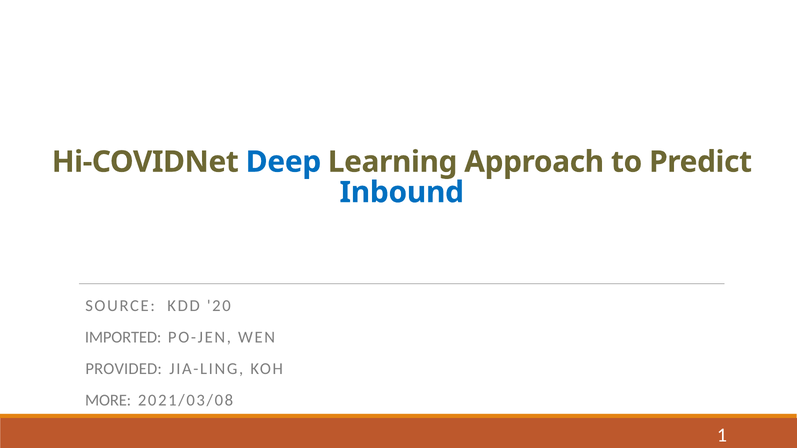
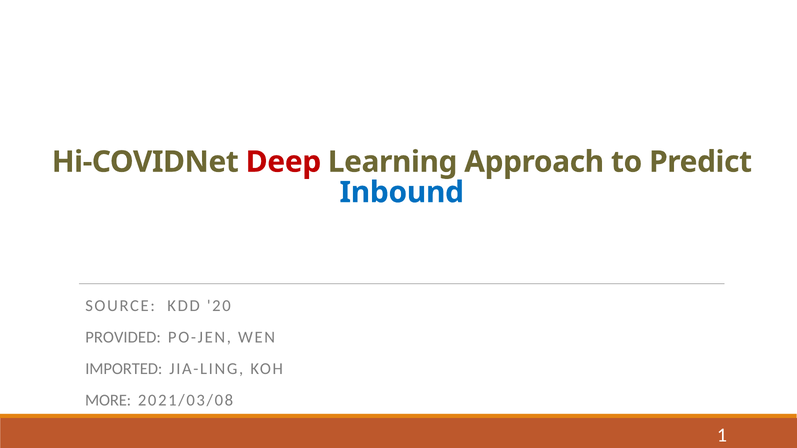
Deep colour: blue -> red
IMPORTED: IMPORTED -> PROVIDED
PROVIDED: PROVIDED -> IMPORTED
